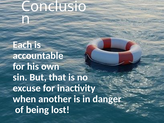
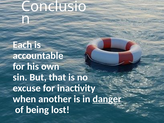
danger underline: none -> present
